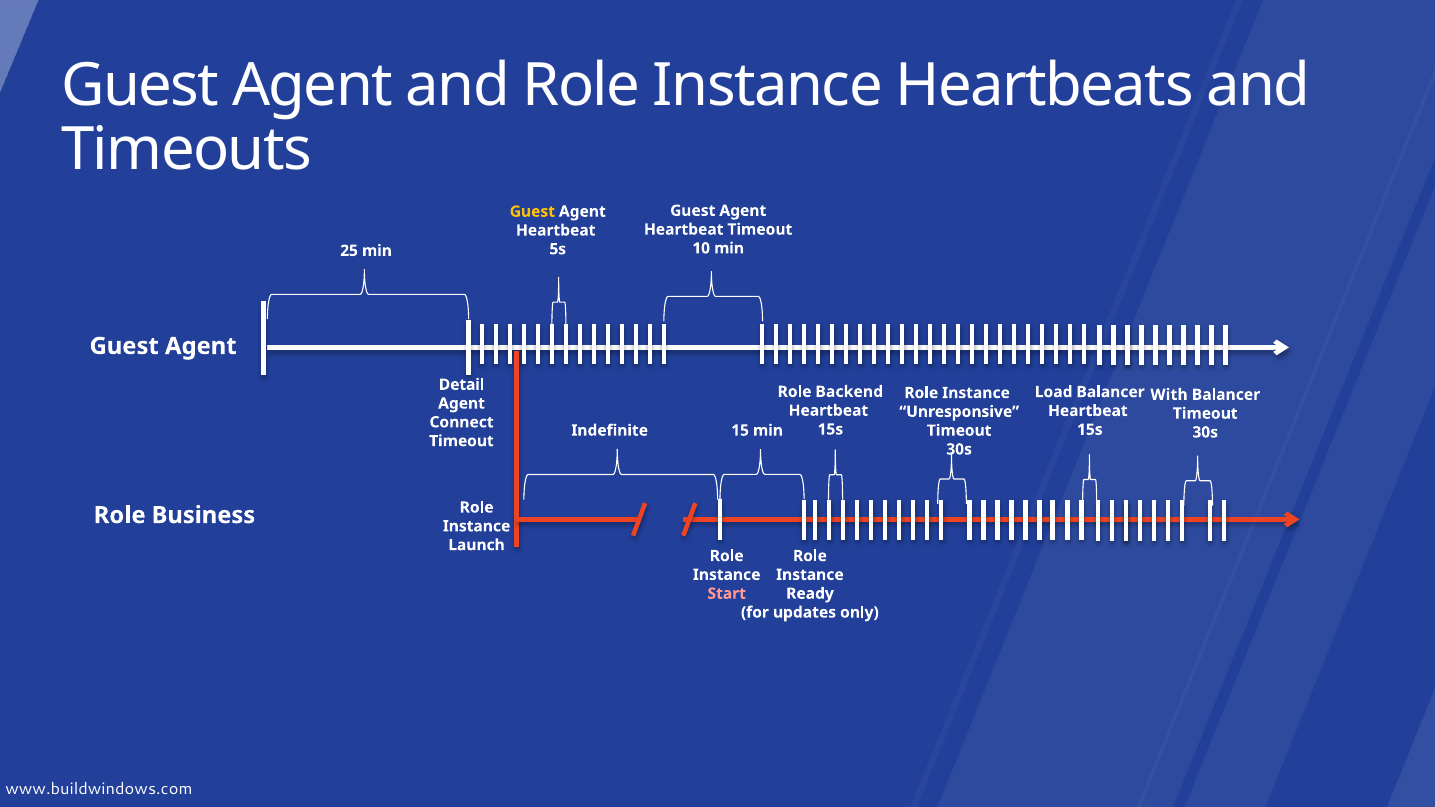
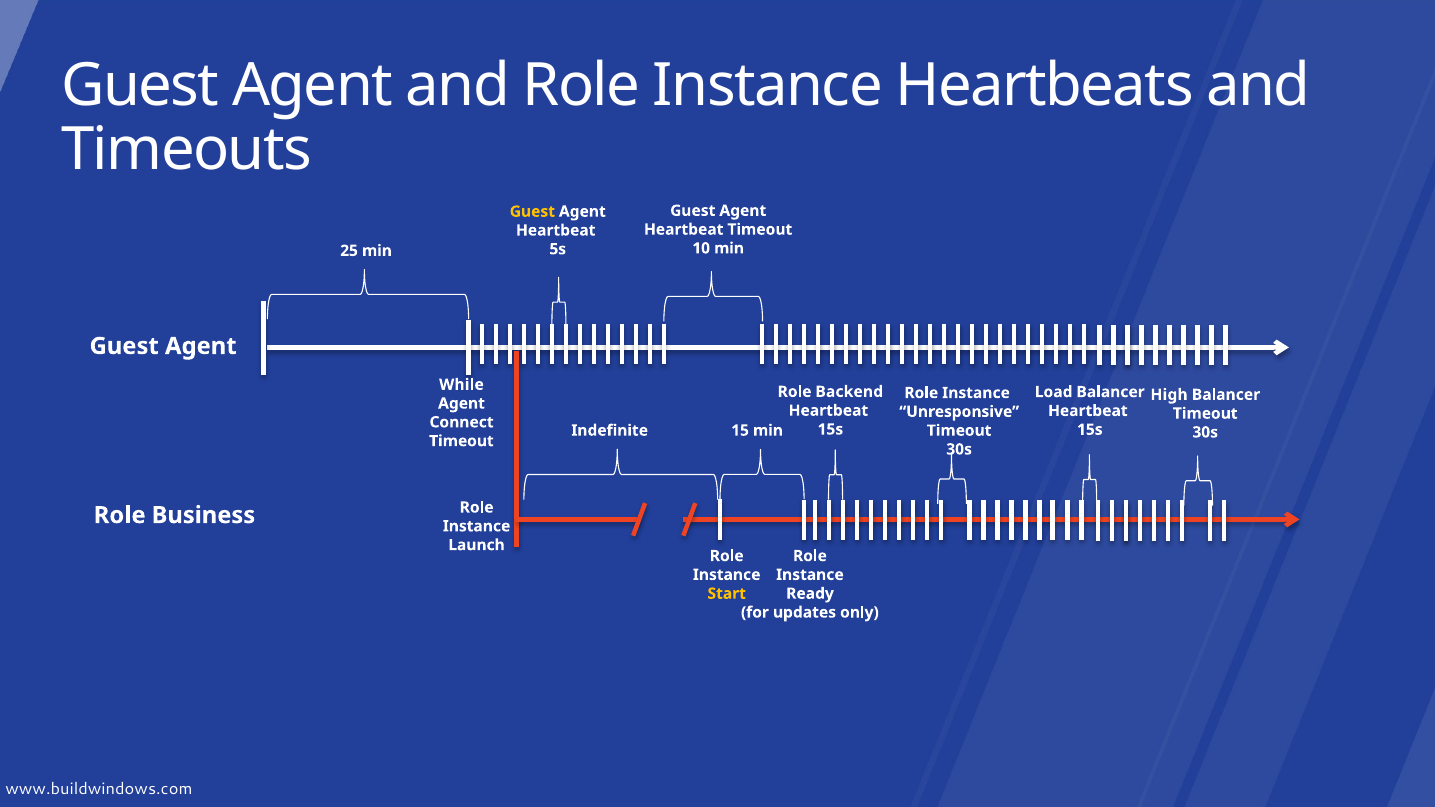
Detail: Detail -> While
With: With -> High
Start colour: pink -> yellow
